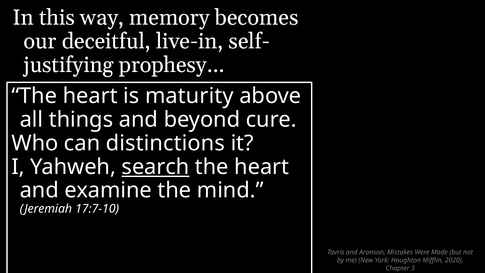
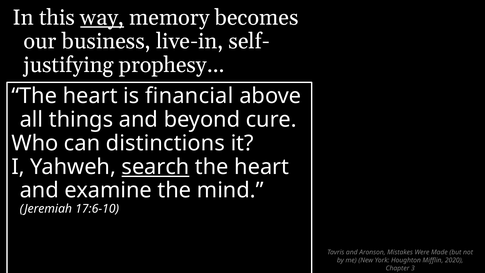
way underline: none -> present
deceitful: deceitful -> business
maturity: maturity -> financial
17:7-10: 17:7-10 -> 17:6-10
